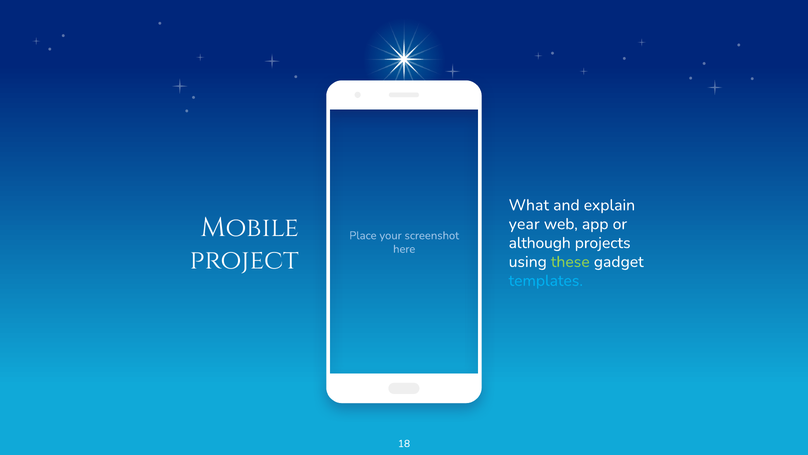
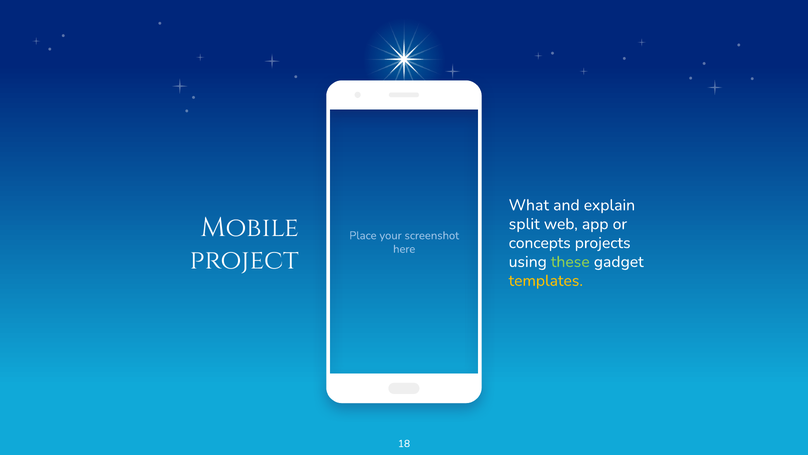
year: year -> split
although: although -> concepts
templates colour: light blue -> yellow
